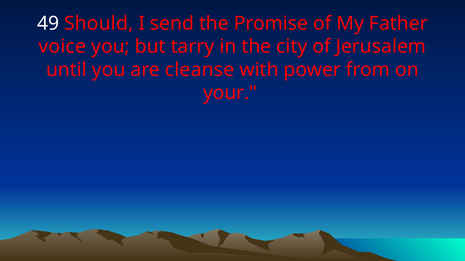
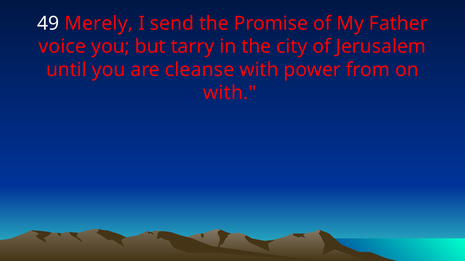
Should: Should -> Merely
your at (230, 93): your -> with
